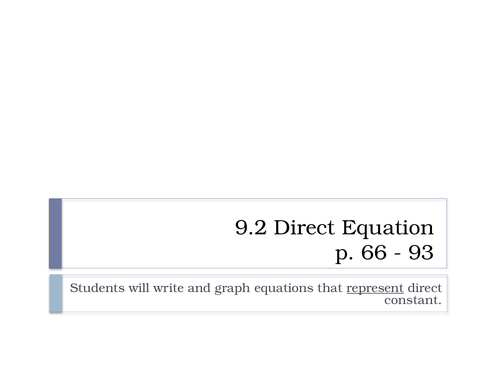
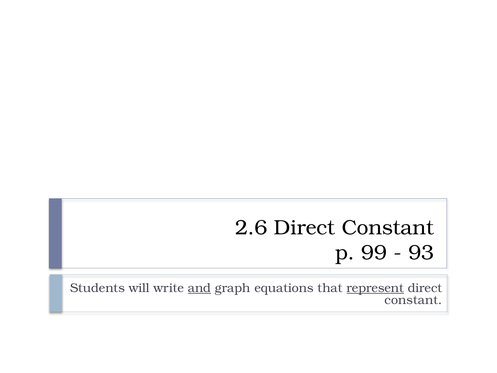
9.2: 9.2 -> 2.6
Equation at (388, 228): Equation -> Constant
66: 66 -> 99
and underline: none -> present
